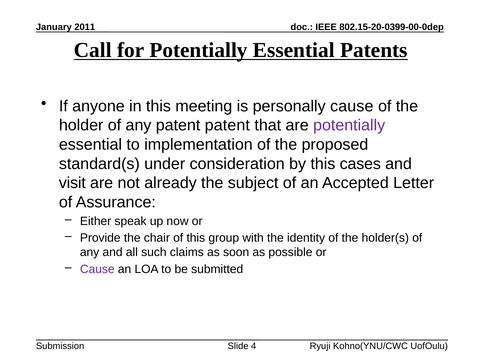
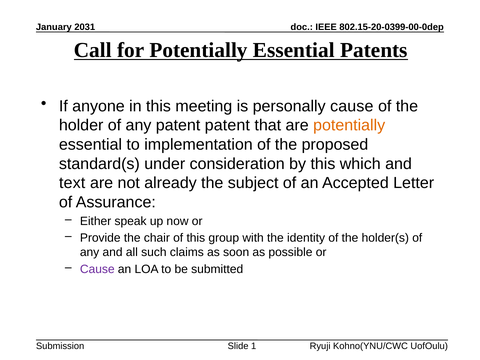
2011: 2011 -> 2031
potentially at (349, 125) colour: purple -> orange
cases: cases -> which
visit: visit -> text
4: 4 -> 1
